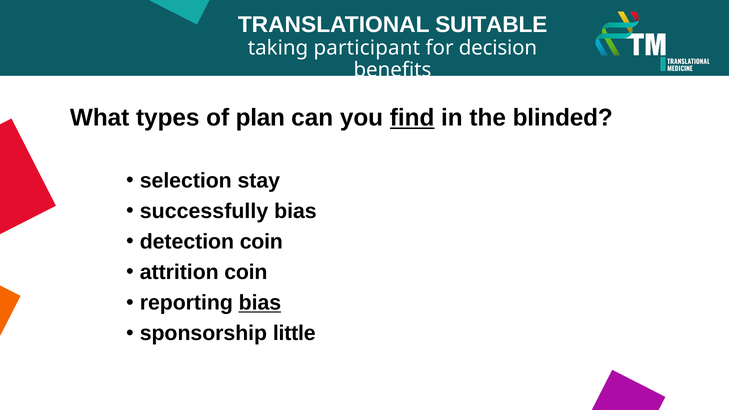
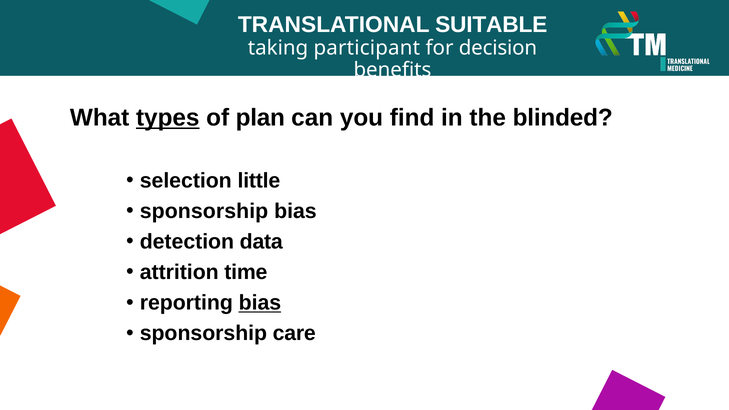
types underline: none -> present
find underline: present -> none
stay: stay -> little
successfully at (204, 211): successfully -> sponsorship
detection coin: coin -> data
attrition coin: coin -> time
little: little -> care
